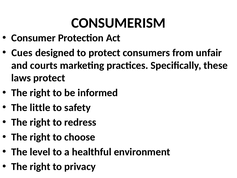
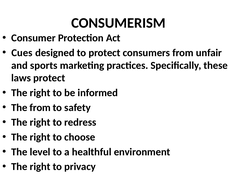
courts: courts -> sports
The little: little -> from
